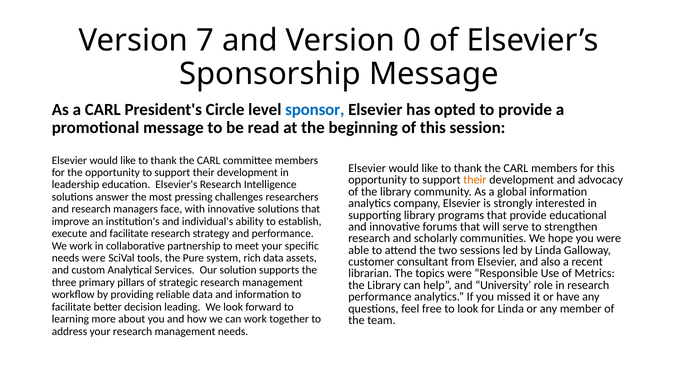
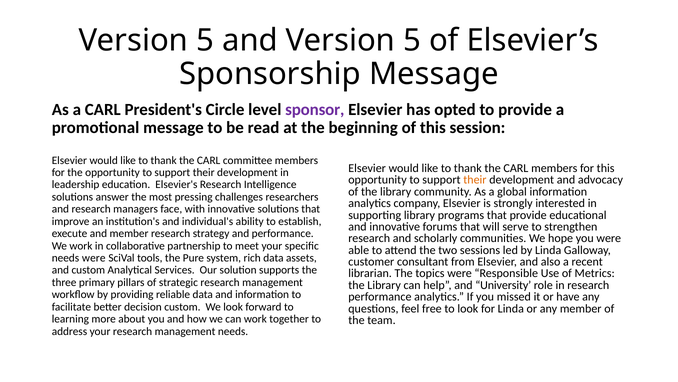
7 at (205, 40): 7 -> 5
and Version 0: 0 -> 5
sponsor colour: blue -> purple
and facilitate: facilitate -> member
decision leading: leading -> custom
